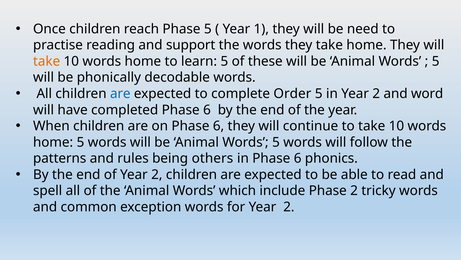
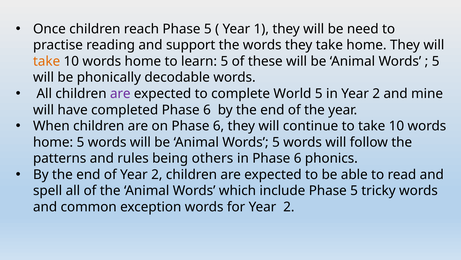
are at (120, 93) colour: blue -> purple
Order: Order -> World
word: word -> mine
include Phase 2: 2 -> 5
